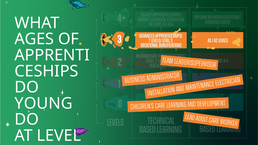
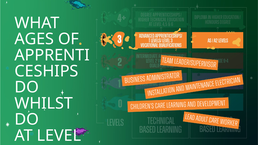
YOUNG: YOUNG -> WHILST
